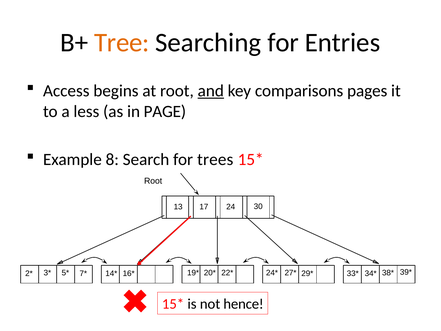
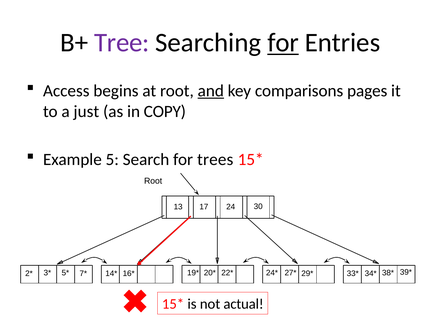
Tree colour: orange -> purple
for at (283, 43) underline: none -> present
less: less -> just
PAGE: PAGE -> COPY
8: 8 -> 5
hence: hence -> actual
